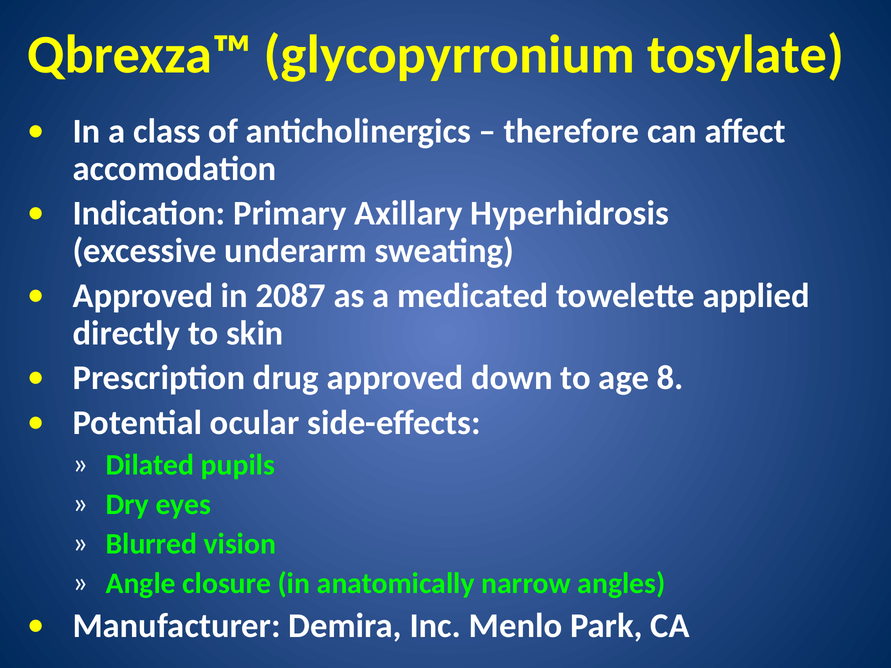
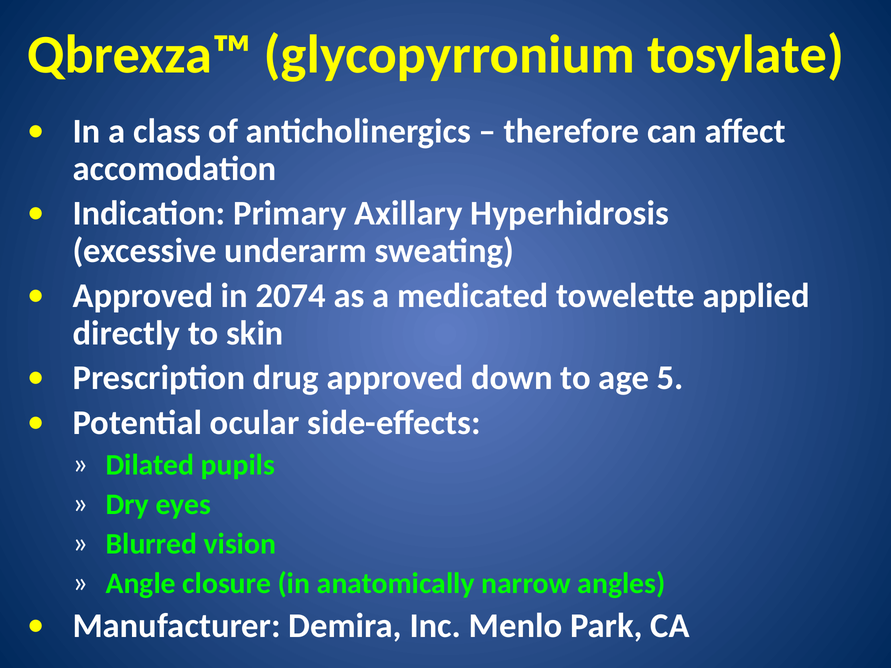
2087: 2087 -> 2074
8: 8 -> 5
